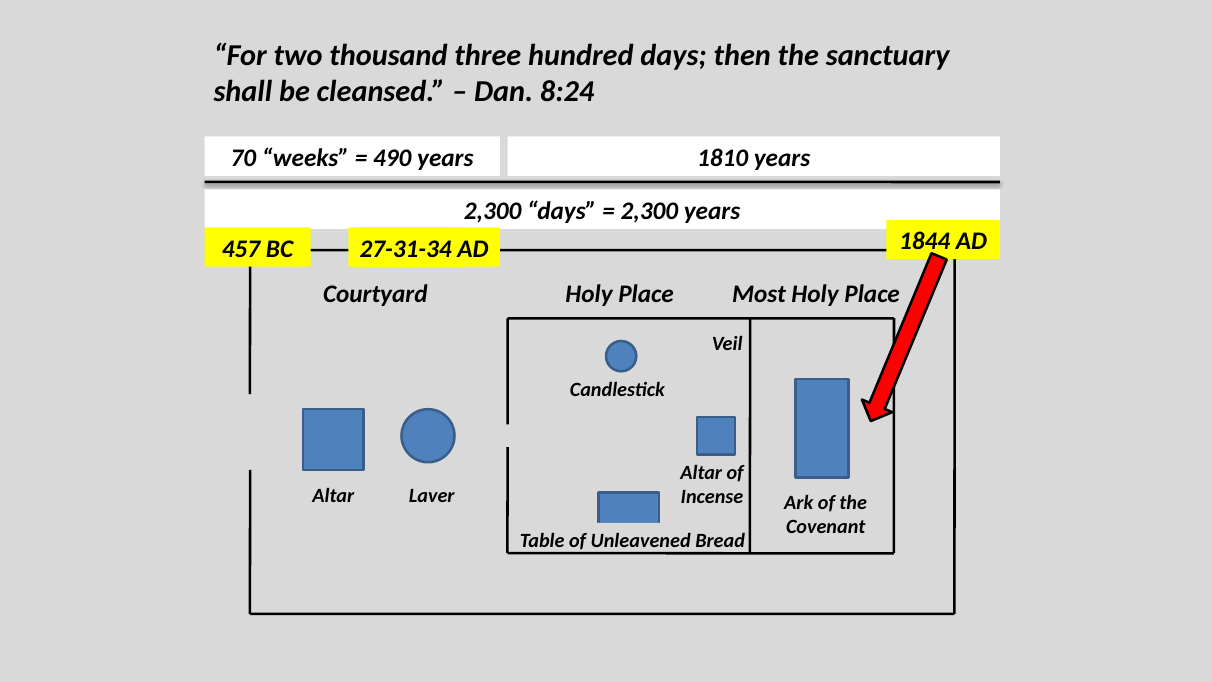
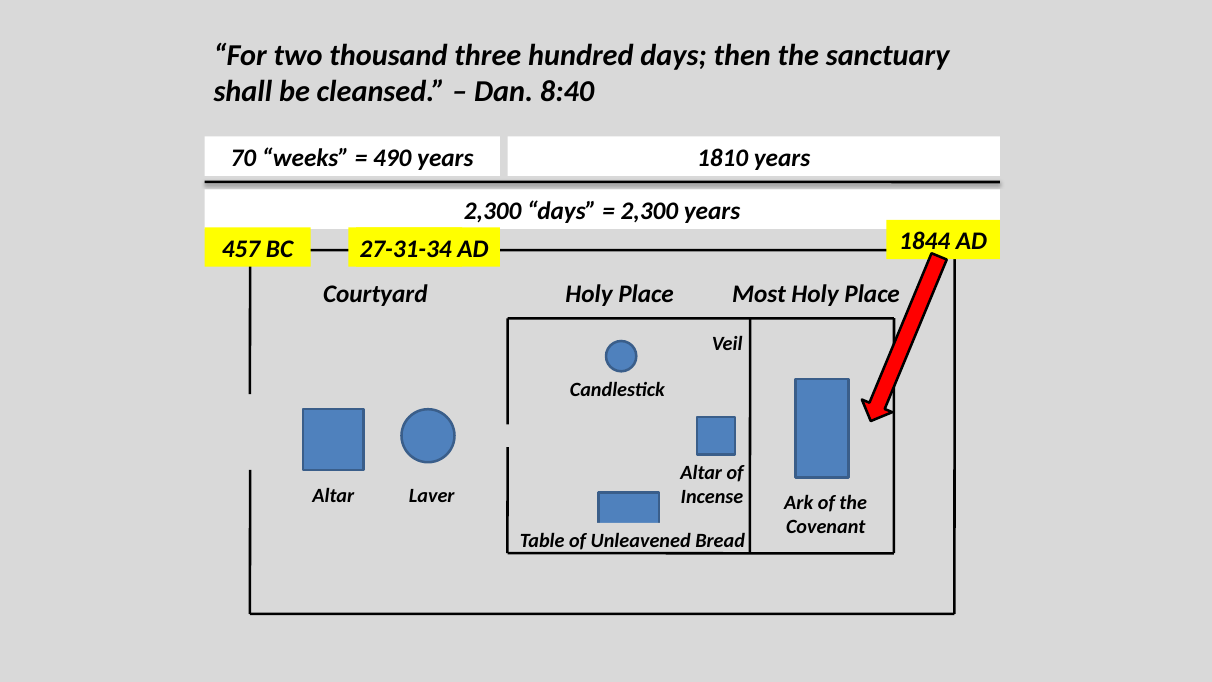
8:24: 8:24 -> 8:40
